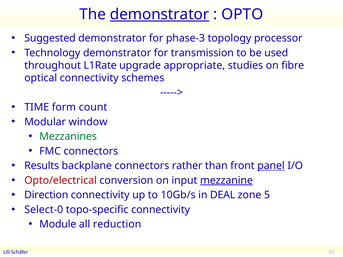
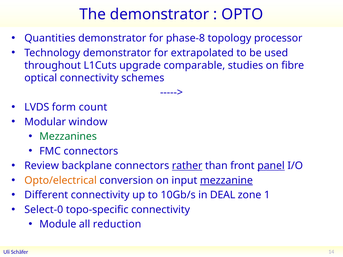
demonstrator at (160, 14) underline: present -> none
Suggested: Suggested -> Quantities
phase-3: phase-3 -> phase-8
transmission: transmission -> extrapolated
L1Rate: L1Rate -> L1Cuts
appropriate: appropriate -> comparable
TIME: TIME -> LVDS
Results: Results -> Review
rather underline: none -> present
Opto/electrical colour: red -> orange
Direction: Direction -> Different
5: 5 -> 1
